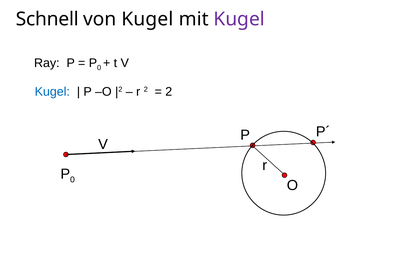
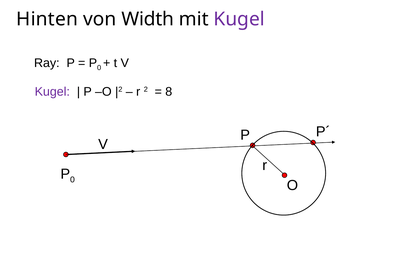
Schnell: Schnell -> Hinten
von Kugel: Kugel -> Width
Kugel at (52, 92) colour: blue -> purple
2 at (169, 92): 2 -> 8
